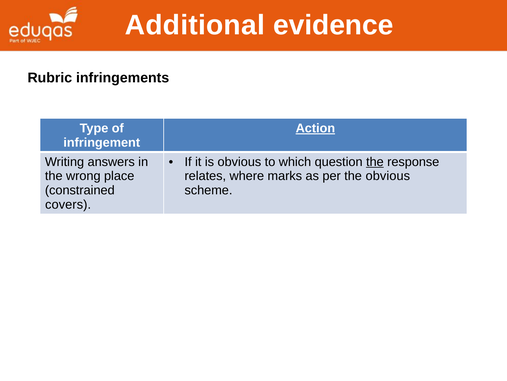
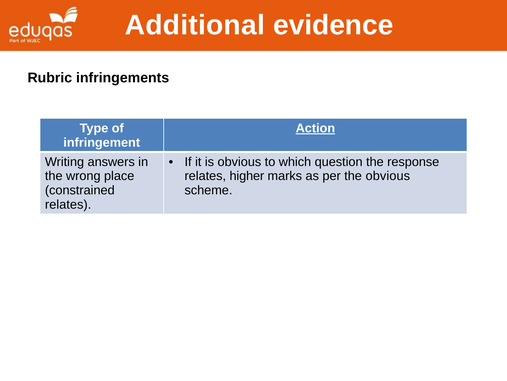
the at (375, 162) underline: present -> none
where: where -> higher
covers at (68, 204): covers -> relates
